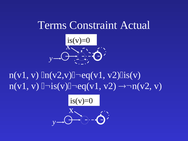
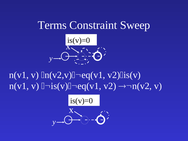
Actual: Actual -> Sweep
